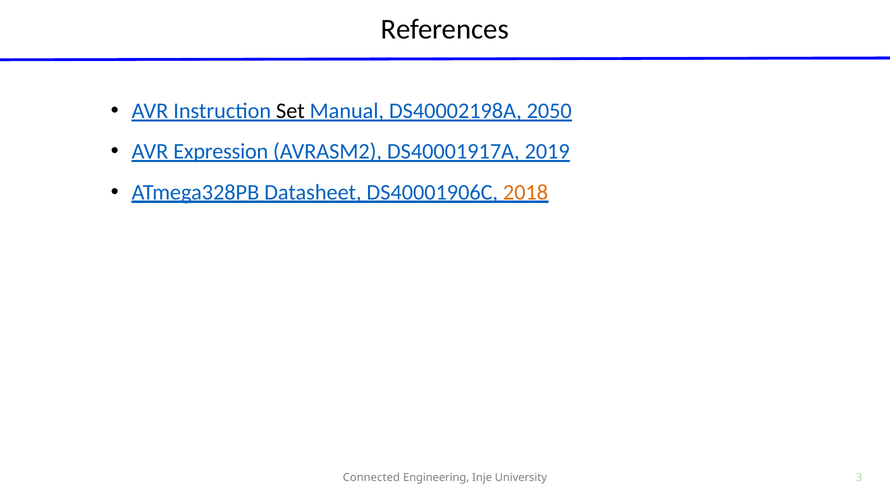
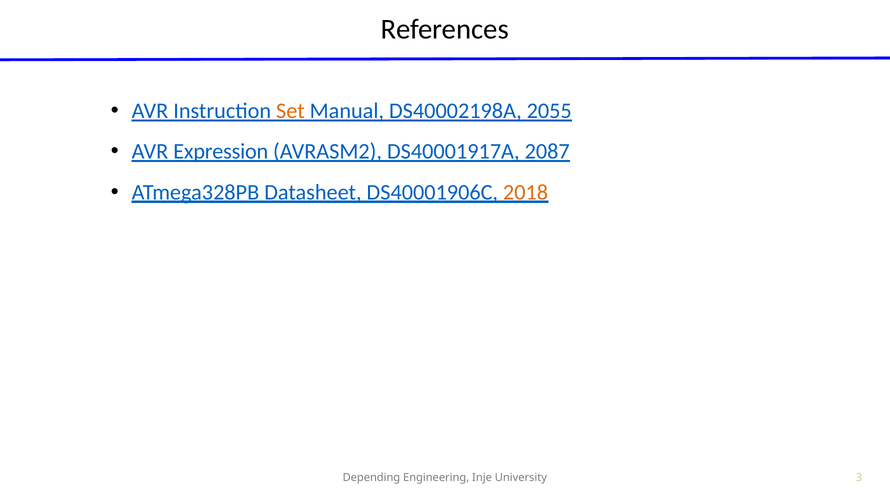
Set colour: black -> orange
2050: 2050 -> 2055
2019: 2019 -> 2087
Connected: Connected -> Depending
